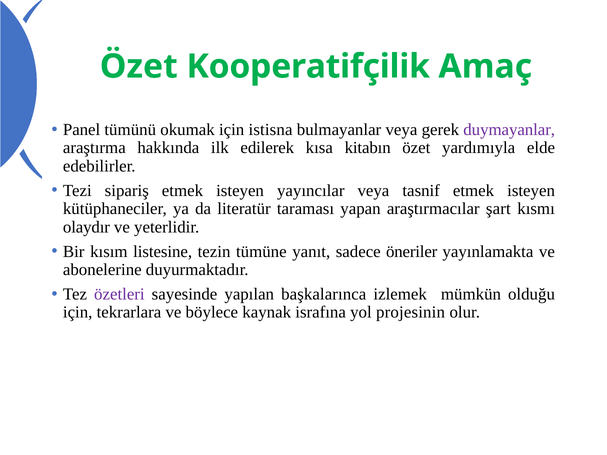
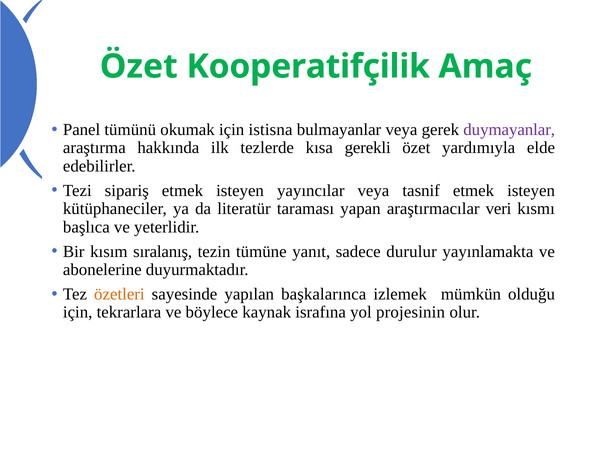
edilerek: edilerek -> tezlerde
kitabın: kitabın -> gerekli
şart: şart -> veri
olaydır: olaydır -> başlıca
listesine: listesine -> sıralanış
öneriler: öneriler -> durulur
özetleri colour: purple -> orange
